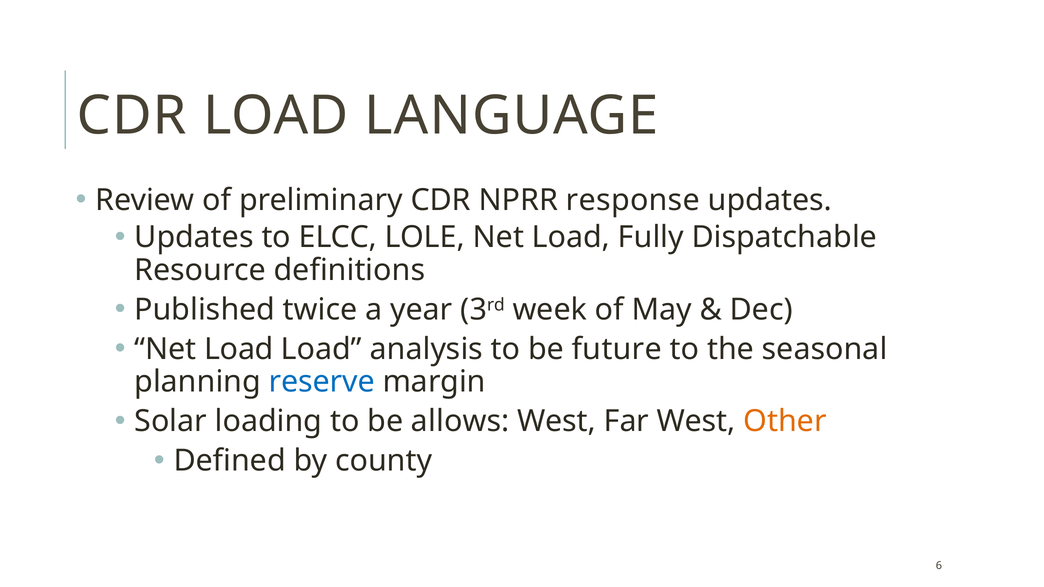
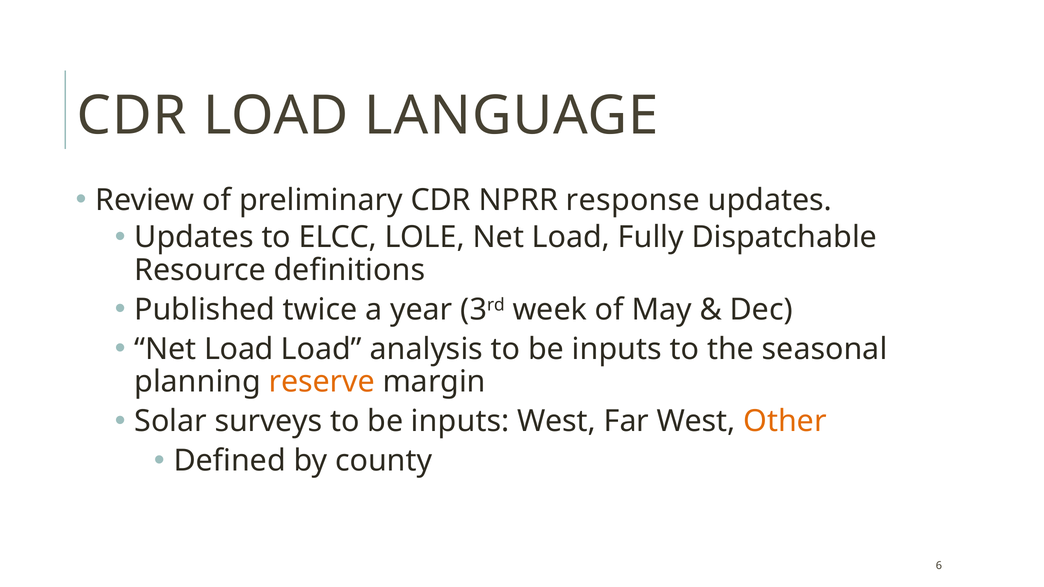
analysis to be future: future -> inputs
reserve colour: blue -> orange
loading: loading -> surveys
allows at (460, 422): allows -> inputs
